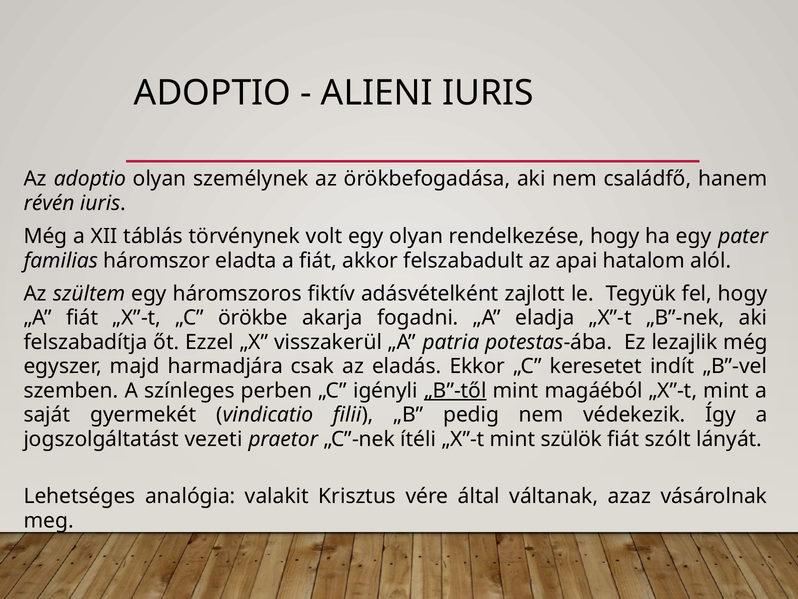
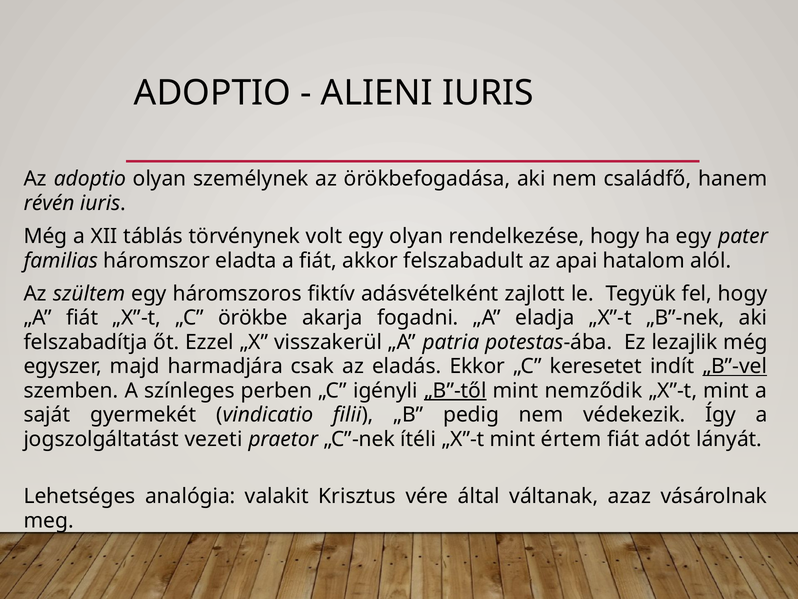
„B”-vel underline: none -> present
magáéból: magáéból -> nemződik
szülök: szülök -> értem
szólt: szólt -> adót
